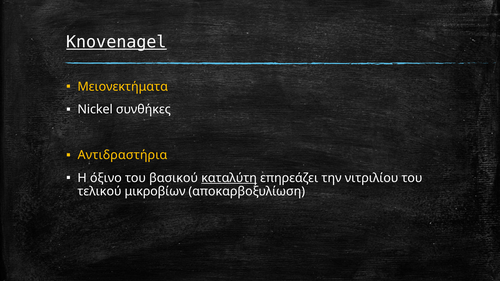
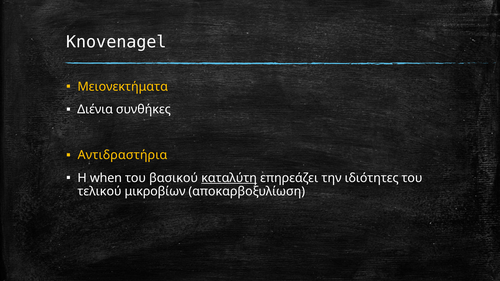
Knovenagel underline: present -> none
Nickel: Nickel -> Διένια
όξινο: όξινο -> when
νιτριλίου: νιτριλίου -> ιδιότητες
